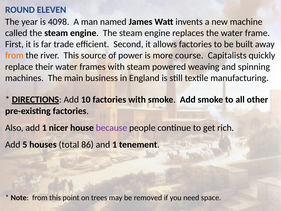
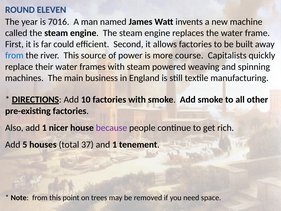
4098: 4098 -> 7016
trade: trade -> could
from at (14, 55) colour: orange -> blue
86: 86 -> 37
